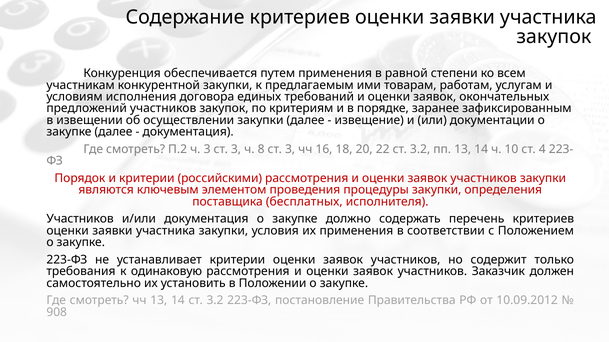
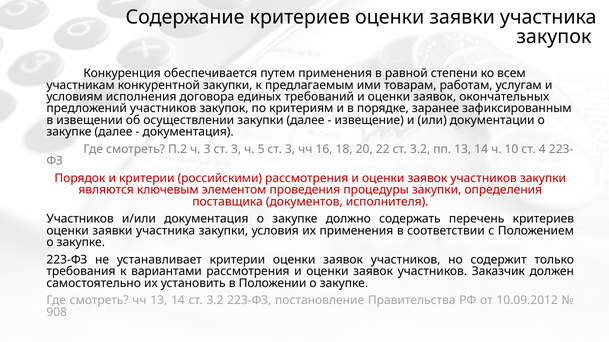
8: 8 -> 5
бесплатных: бесплатных -> документов
одинаковую: одинаковую -> вариантами
